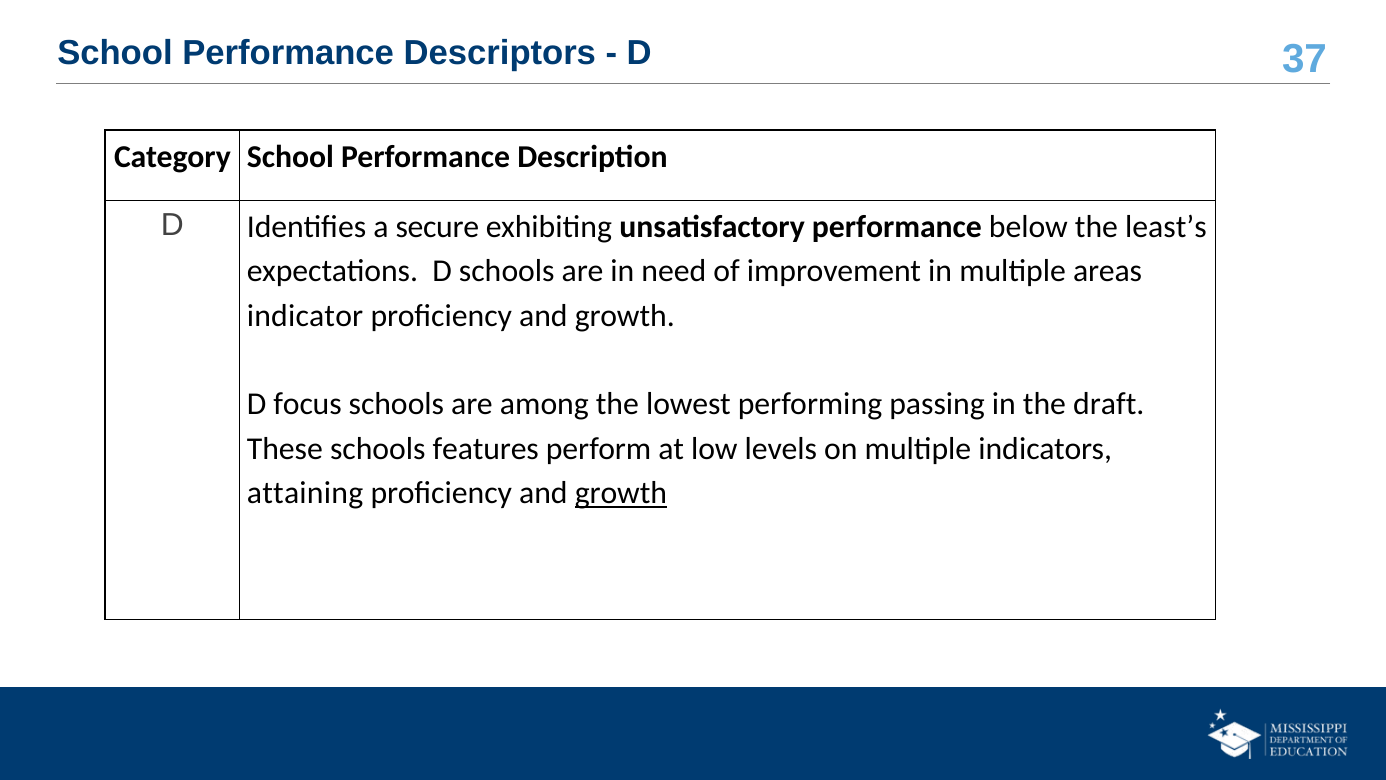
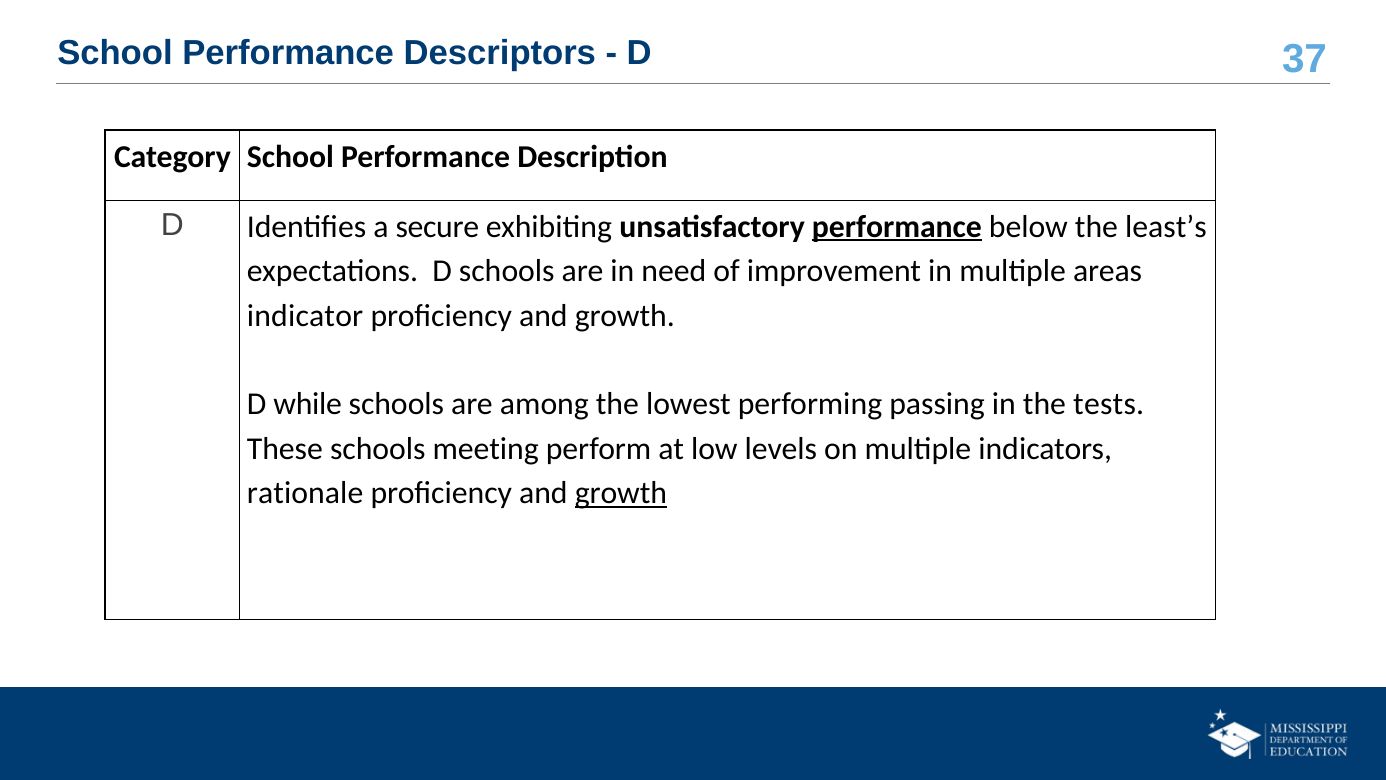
performance at (897, 227) underline: none -> present
focus: focus -> while
draft: draft -> tests
features: features -> meeting
attaining: attaining -> rationale
